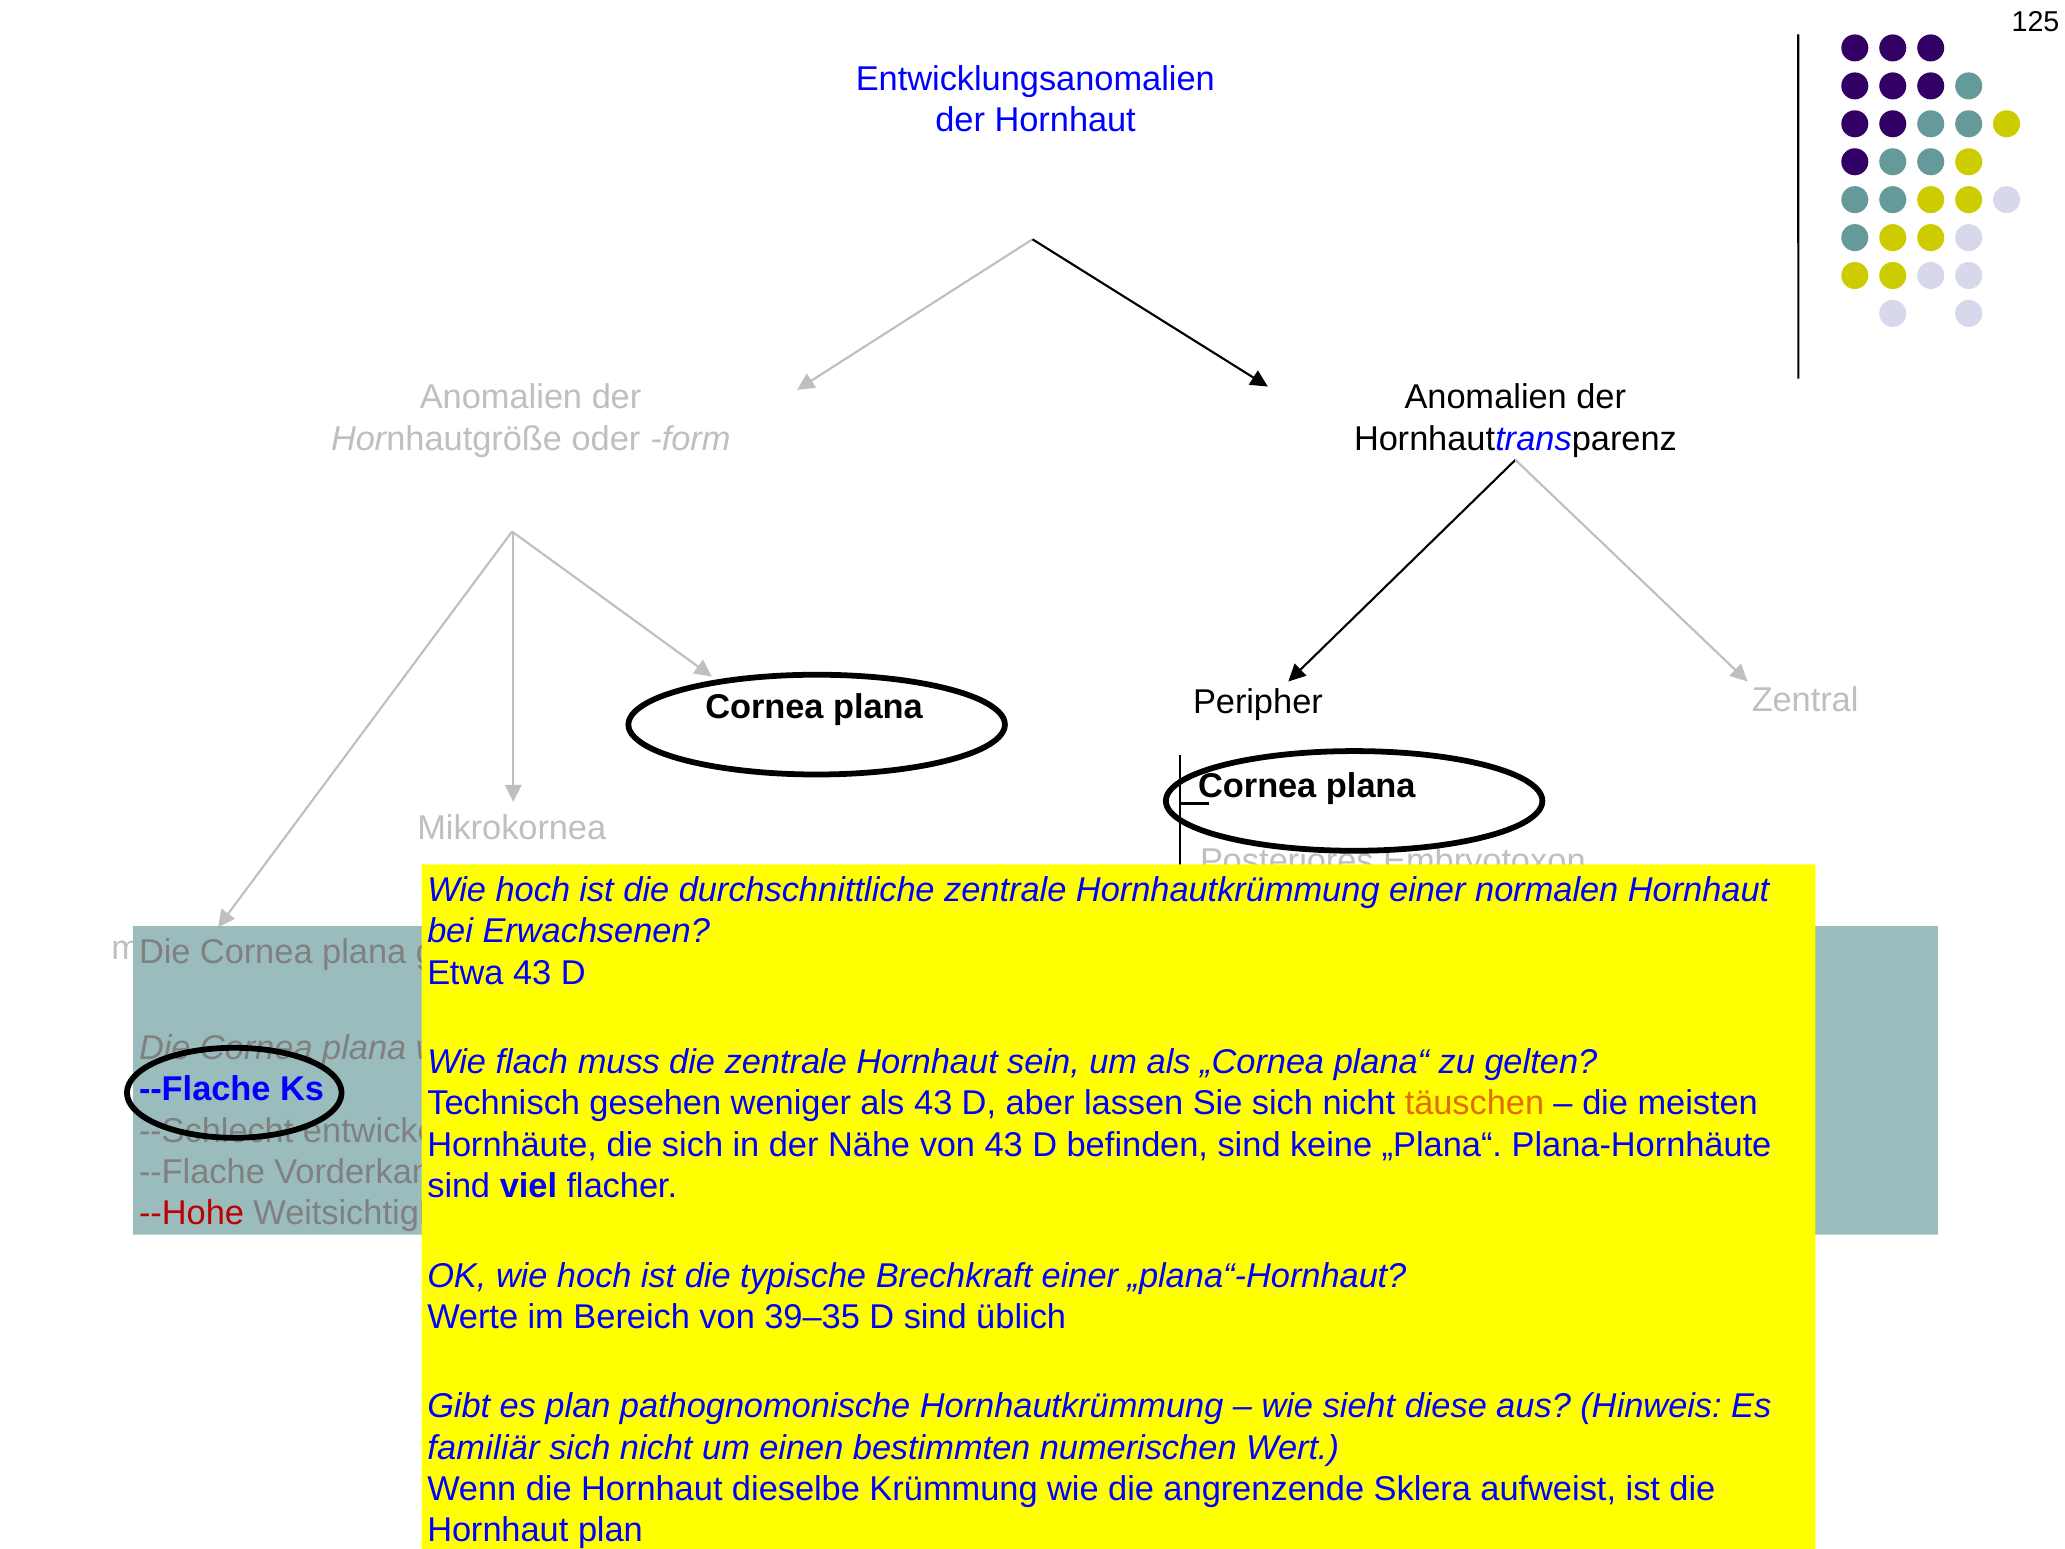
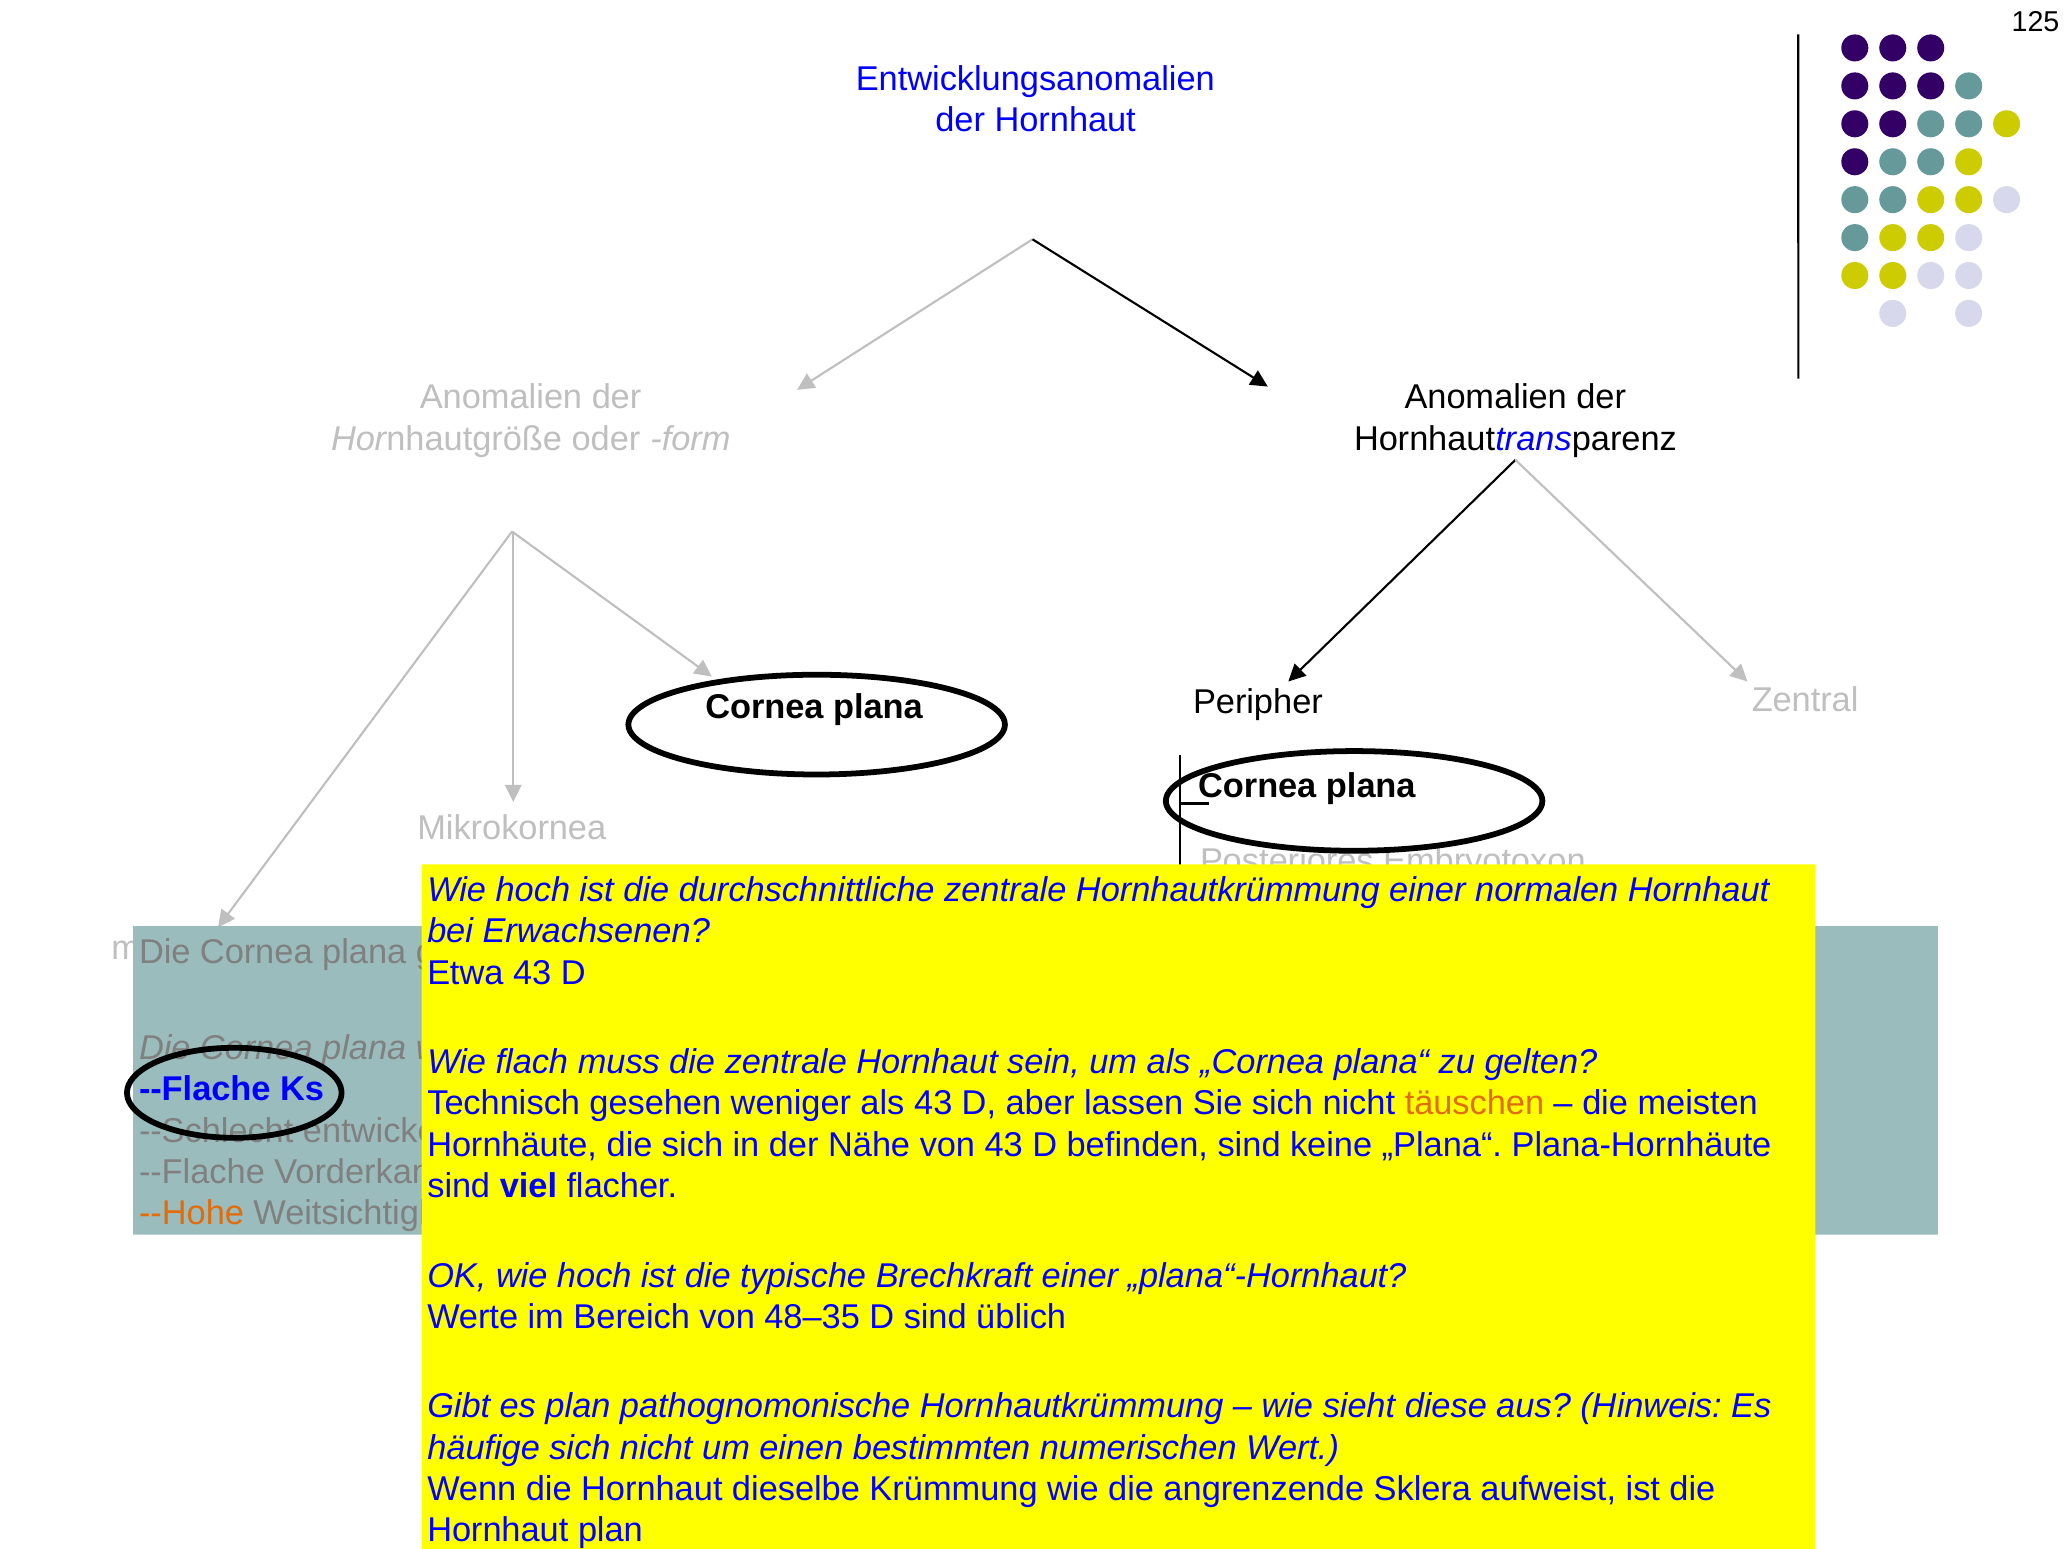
--Hohe colour: red -> orange
39–35: 39–35 -> 48–35
familiär: familiär -> häufige
